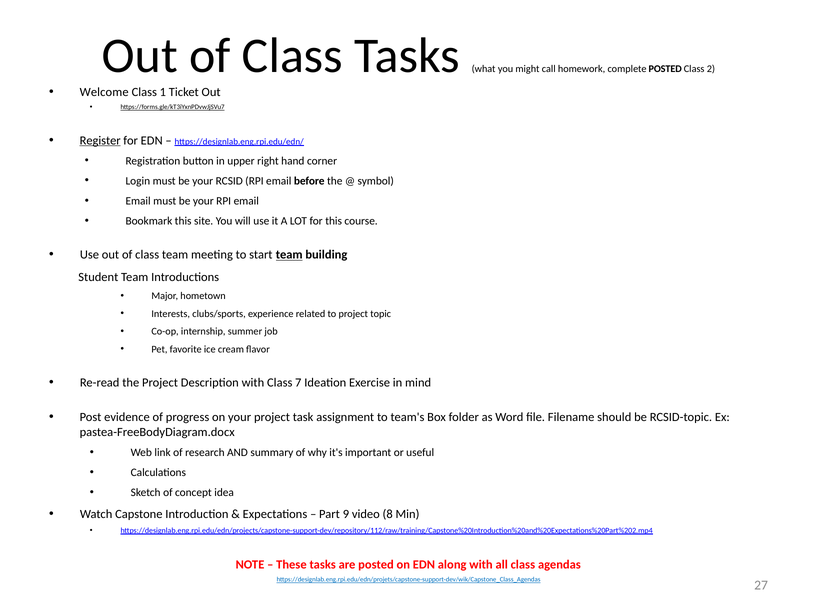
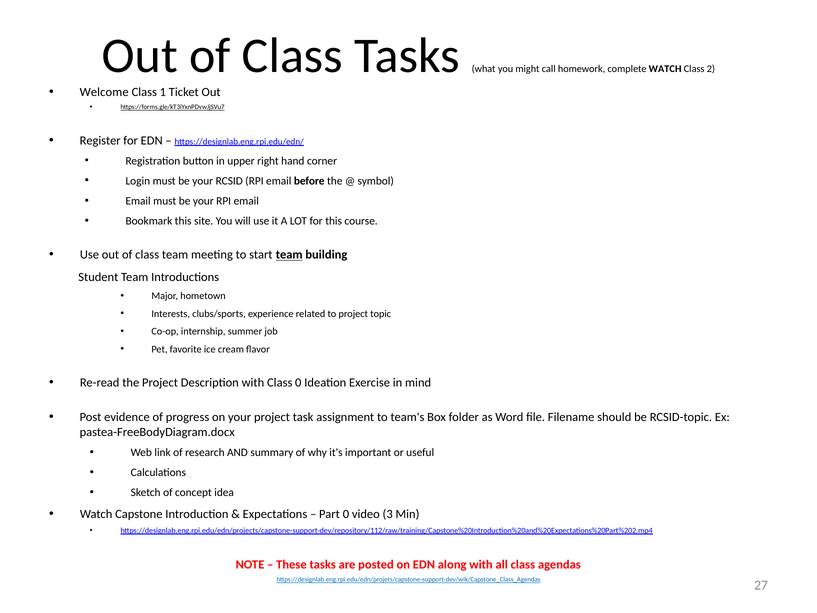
complete POSTED: POSTED -> WATCH
Register underline: present -> none
Class 7: 7 -> 0
Part 9: 9 -> 0
8: 8 -> 3
